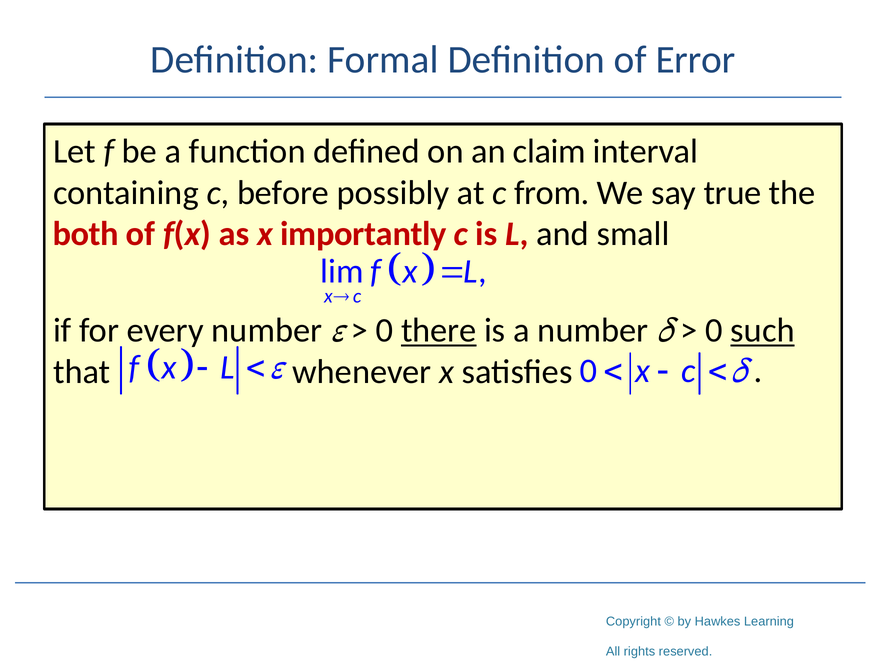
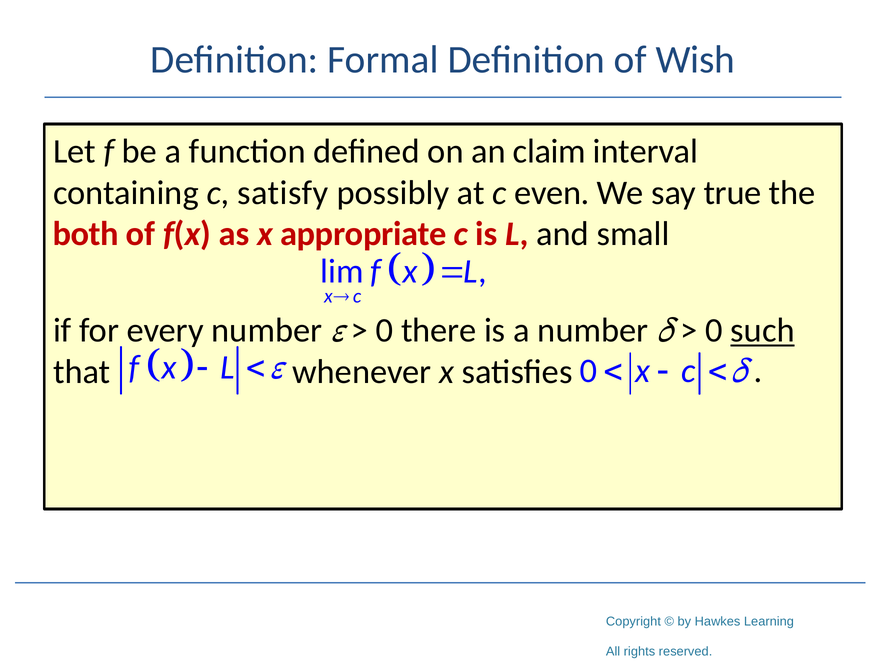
Error: Error -> Wish
before: before -> satisfy
from: from -> even
importantly: importantly -> appropriate
there underline: present -> none
